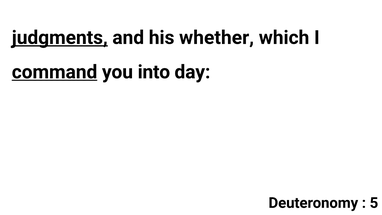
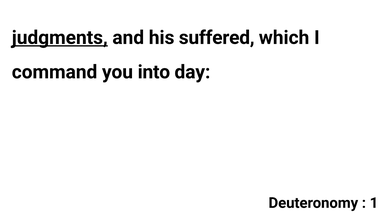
whether: whether -> suffered
command underline: present -> none
5: 5 -> 1
